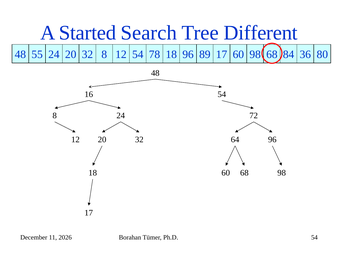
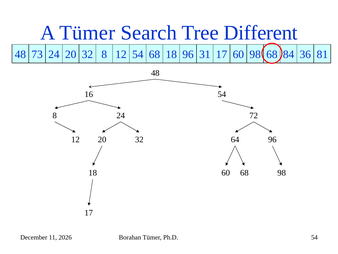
A Started: Started -> Tümer
55: 55 -> 73
54 78: 78 -> 68
89: 89 -> 31
80: 80 -> 81
